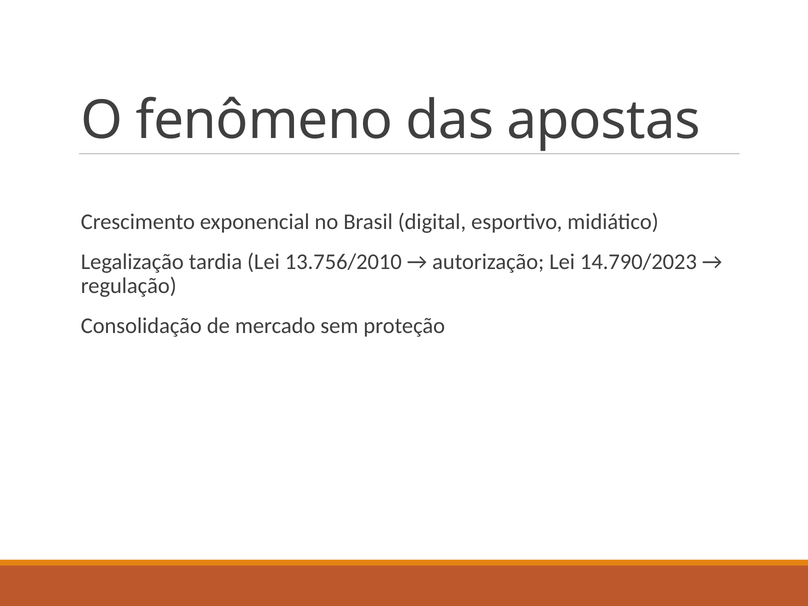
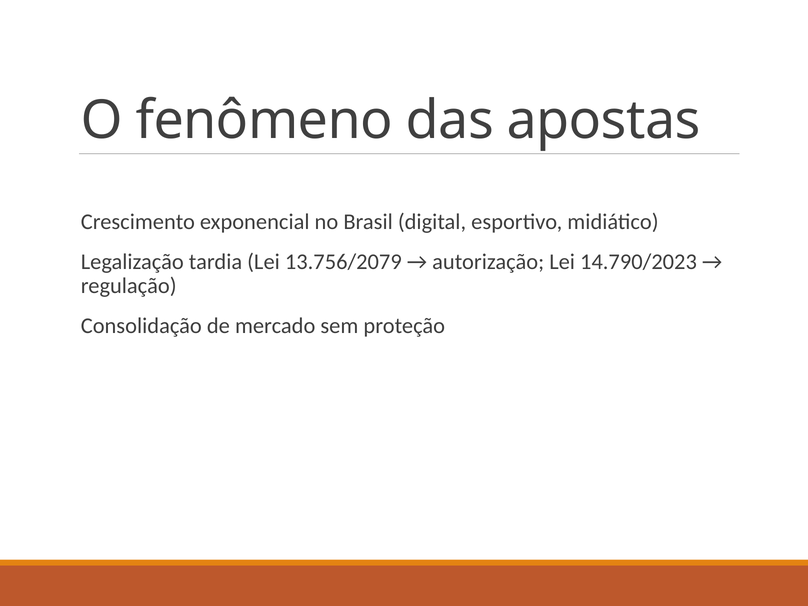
13.756/2010: 13.756/2010 -> 13.756/2079
